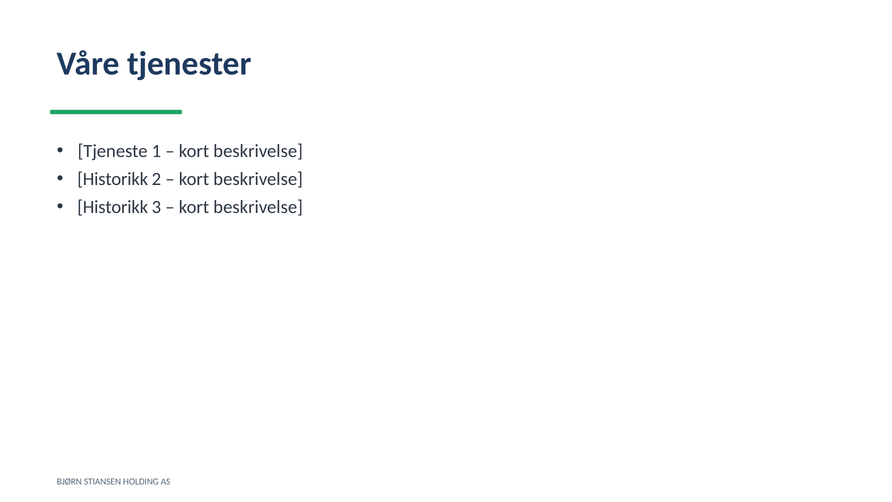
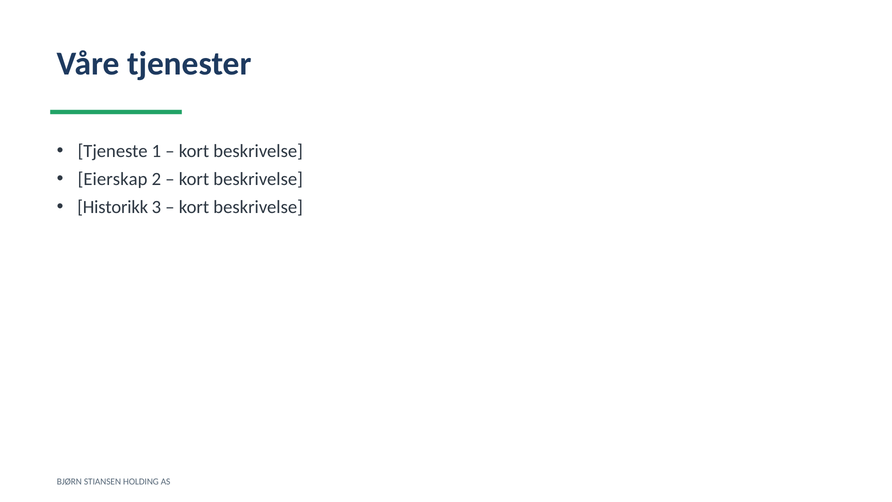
Historikk at (113, 179): Historikk -> Eierskap
